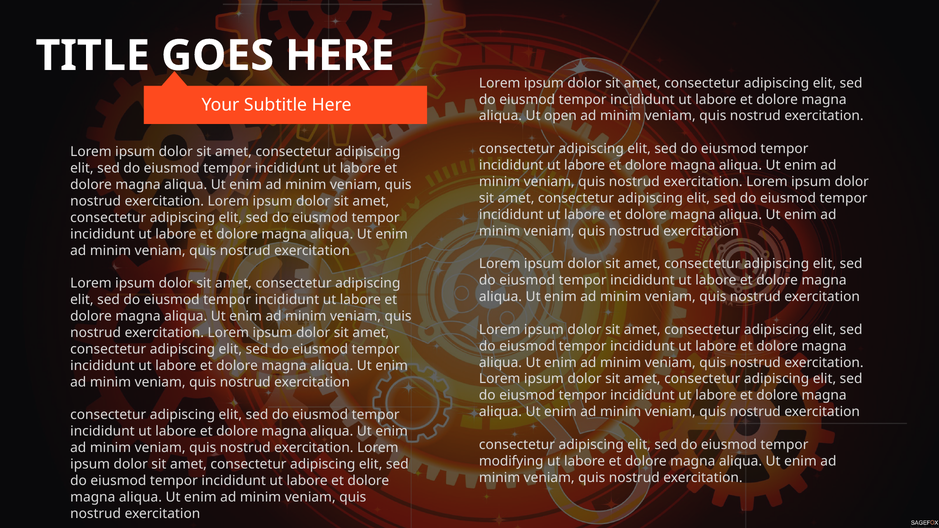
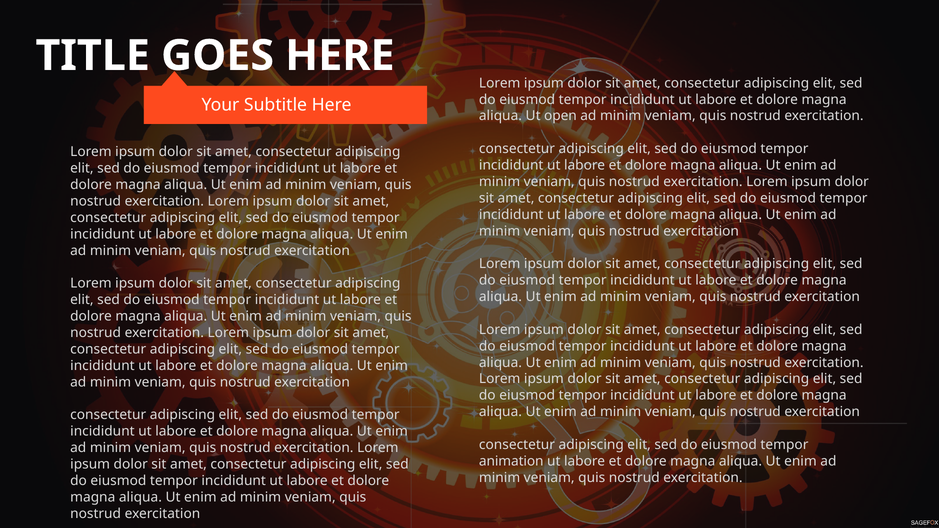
modifying: modifying -> animation
